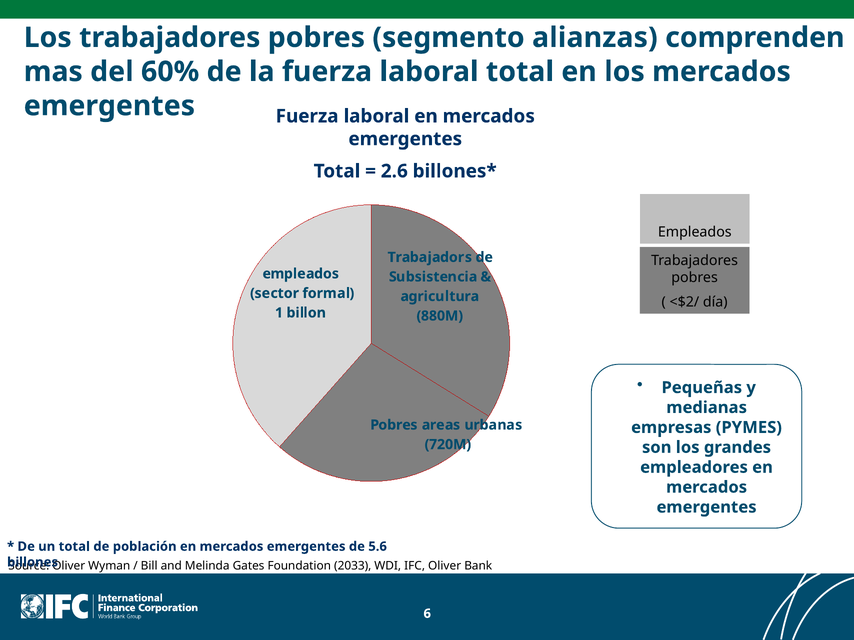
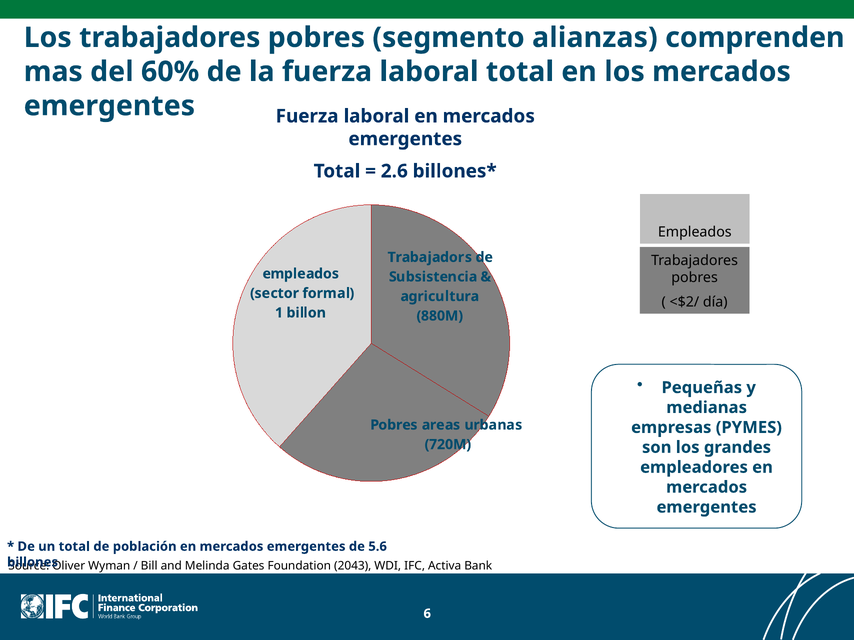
2033: 2033 -> 2043
IFC Oliver: Oliver -> Activa
